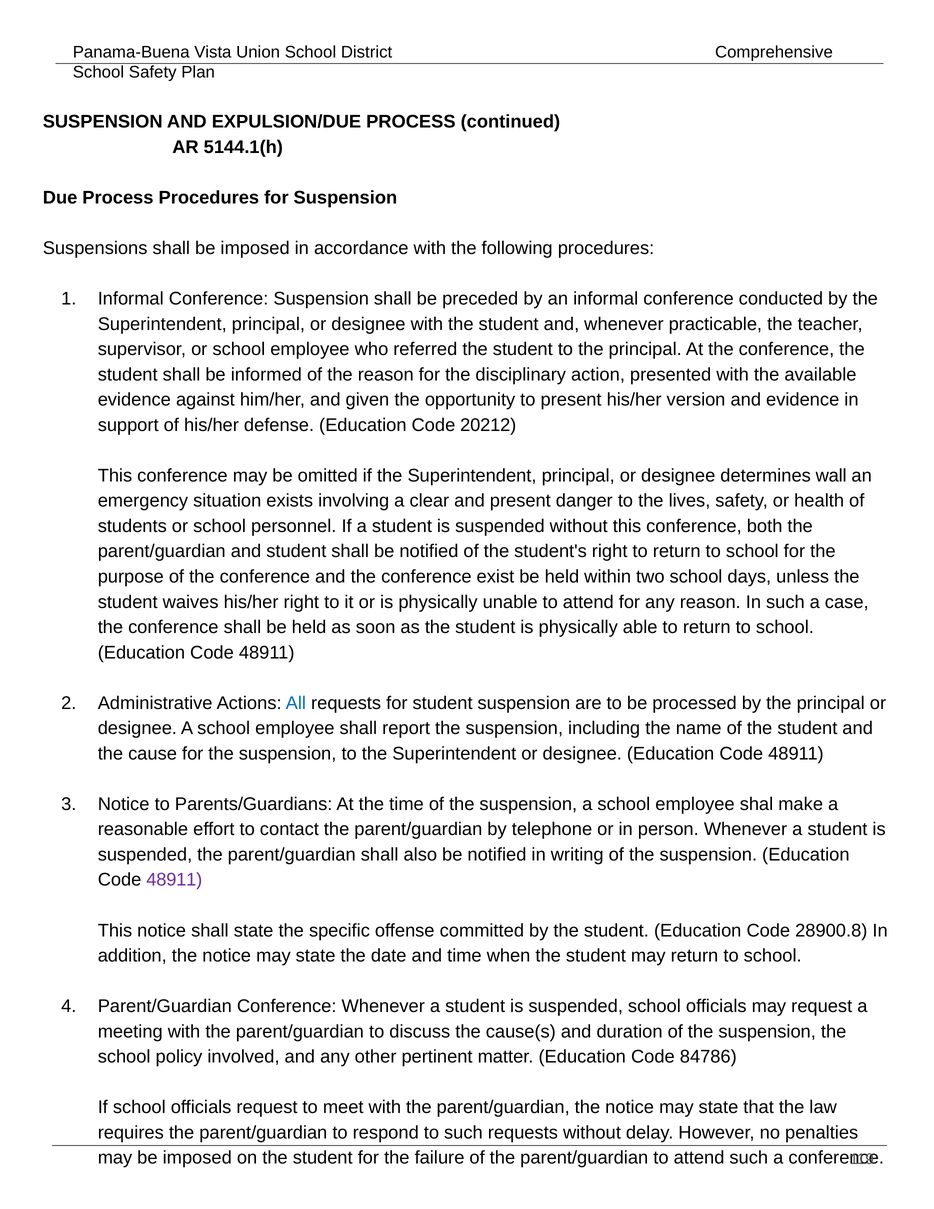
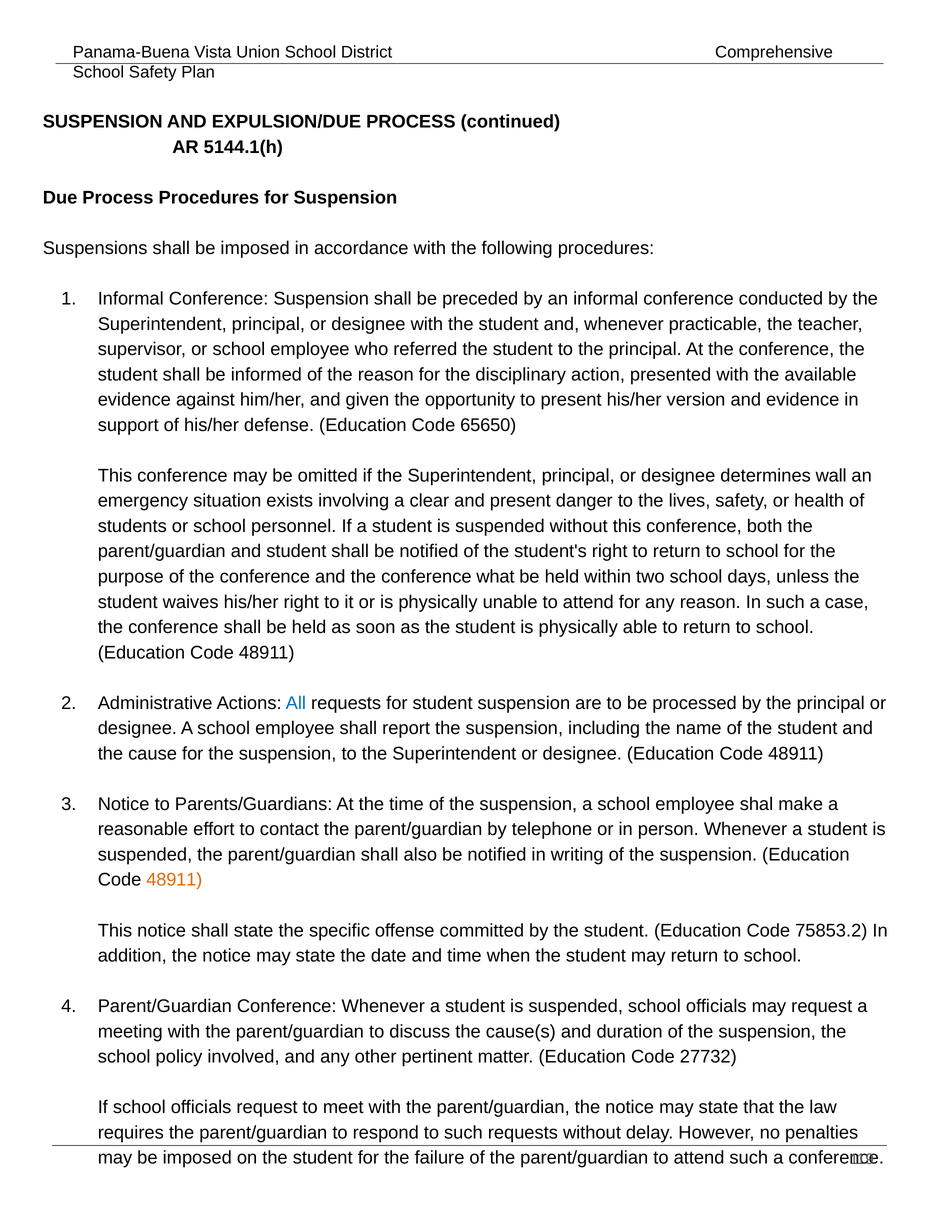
20212: 20212 -> 65650
exist: exist -> what
48911 at (174, 880) colour: purple -> orange
28900.8: 28900.8 -> 75853.2
84786: 84786 -> 27732
